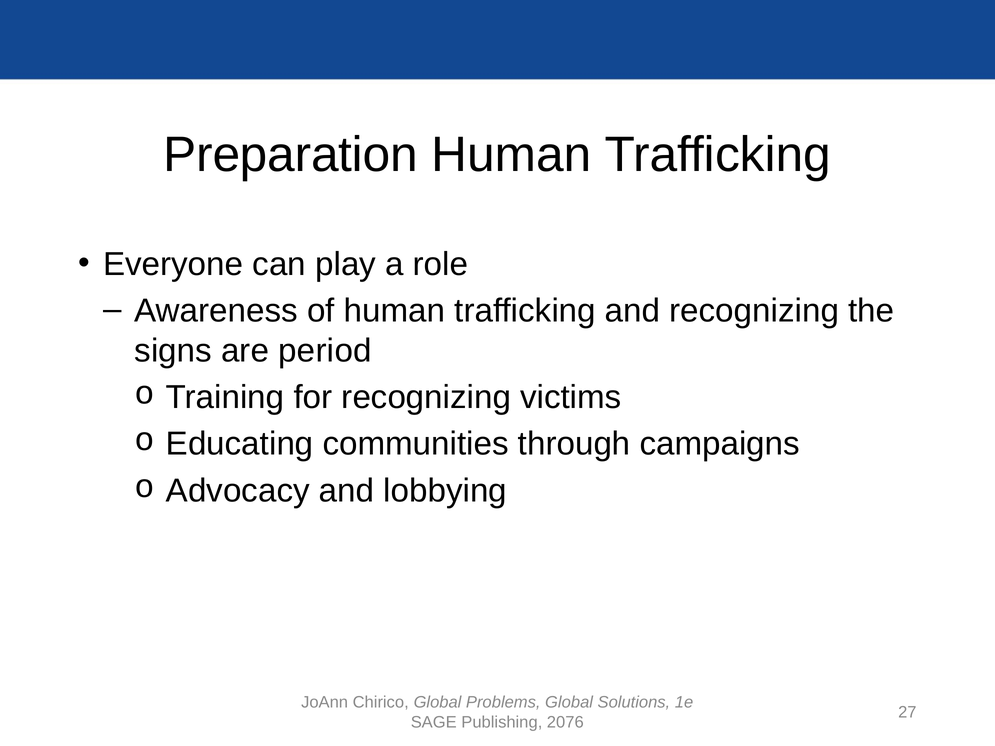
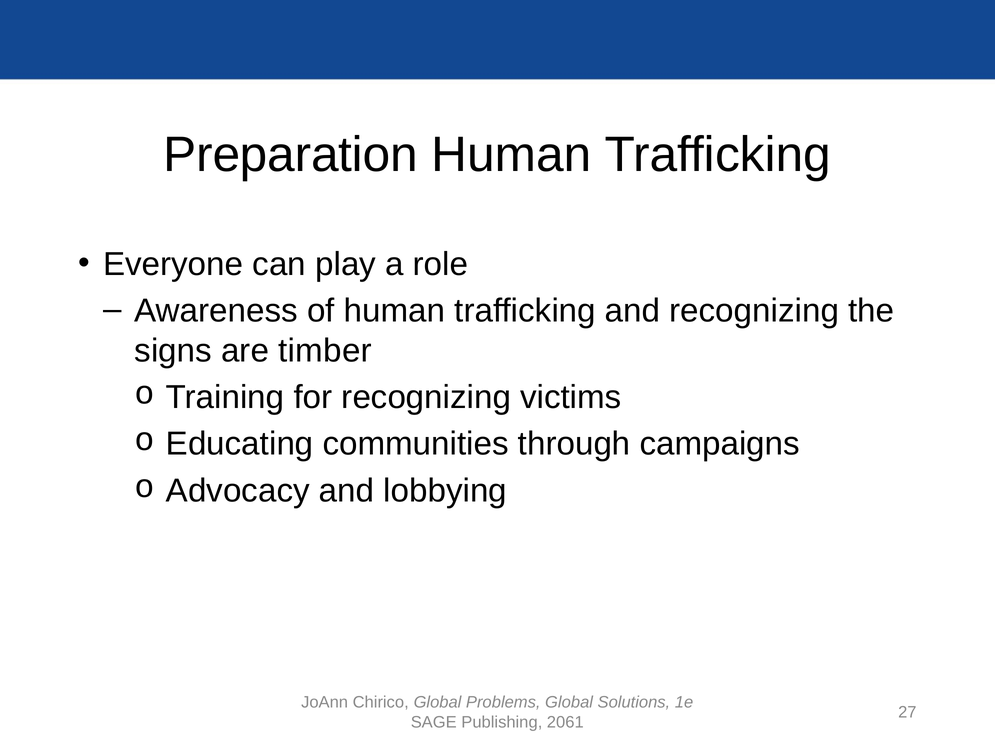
period: period -> timber
2076: 2076 -> 2061
